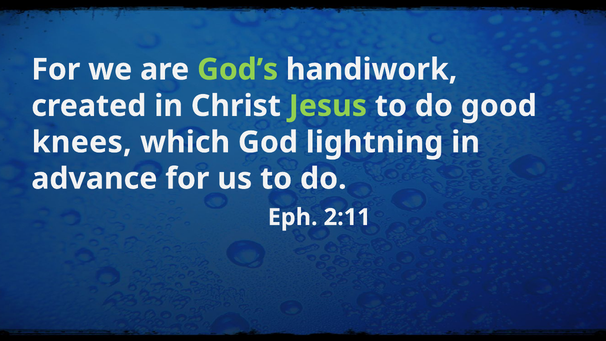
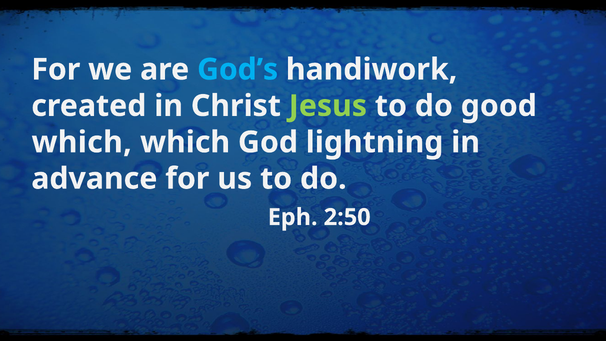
God’s colour: light green -> light blue
knees at (82, 142): knees -> which
2:11: 2:11 -> 2:50
